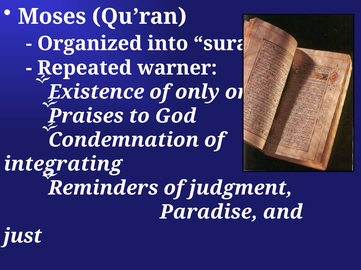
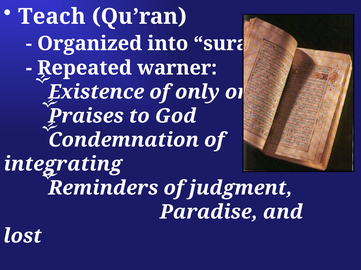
Moses: Moses -> Teach
just: just -> lost
